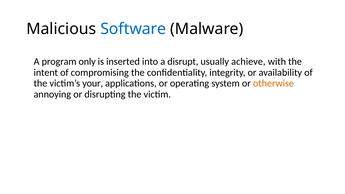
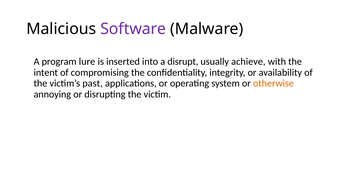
Software colour: blue -> purple
only: only -> lure
your: your -> past
